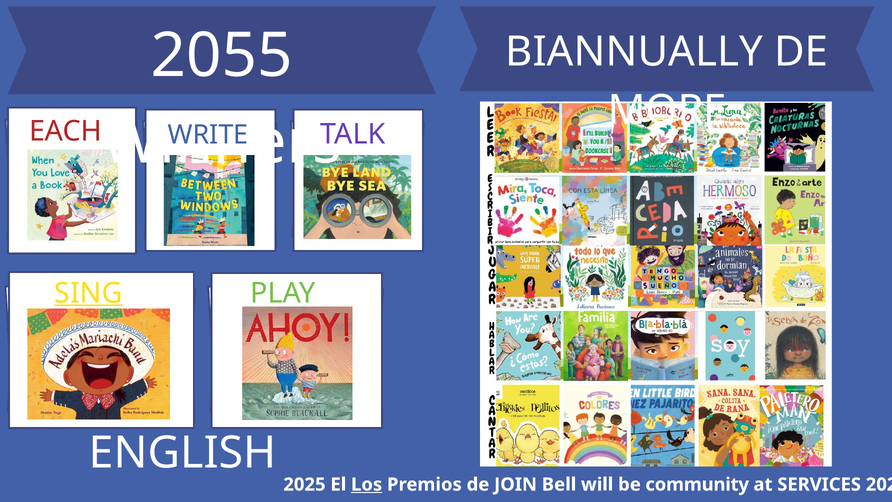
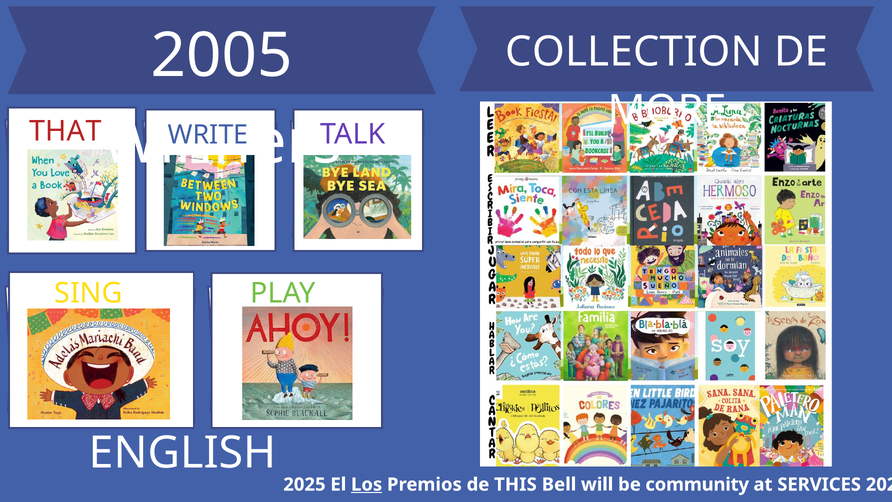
2055: 2055 -> 2005
BIANNUALLY: BIANNUALLY -> COLLECTION
EACH: EACH -> THAT
SING underline: present -> none
JOIN: JOIN -> THIS
